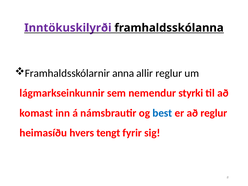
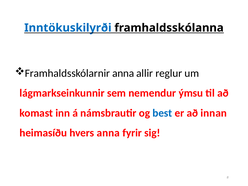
Inntökuskilyrði colour: purple -> blue
styrki: styrki -> ýmsu
að reglur: reglur -> innan
hvers tengt: tengt -> anna
